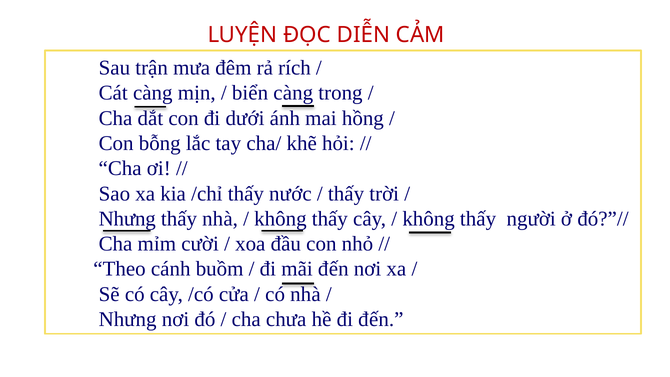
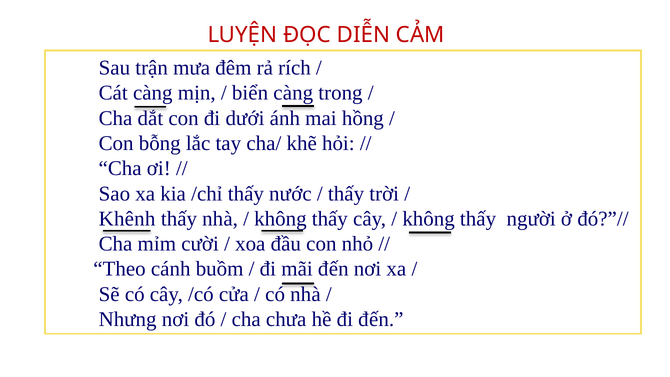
Nhưng at (127, 219): Nhưng -> Khênh
